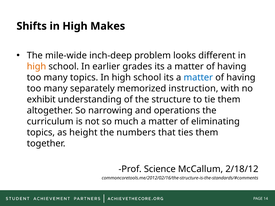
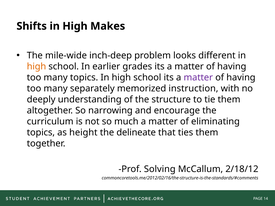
matter at (198, 78) colour: blue -> purple
exhibit: exhibit -> deeply
operations: operations -> encourage
numbers: numbers -> delineate
Science: Science -> Solving
